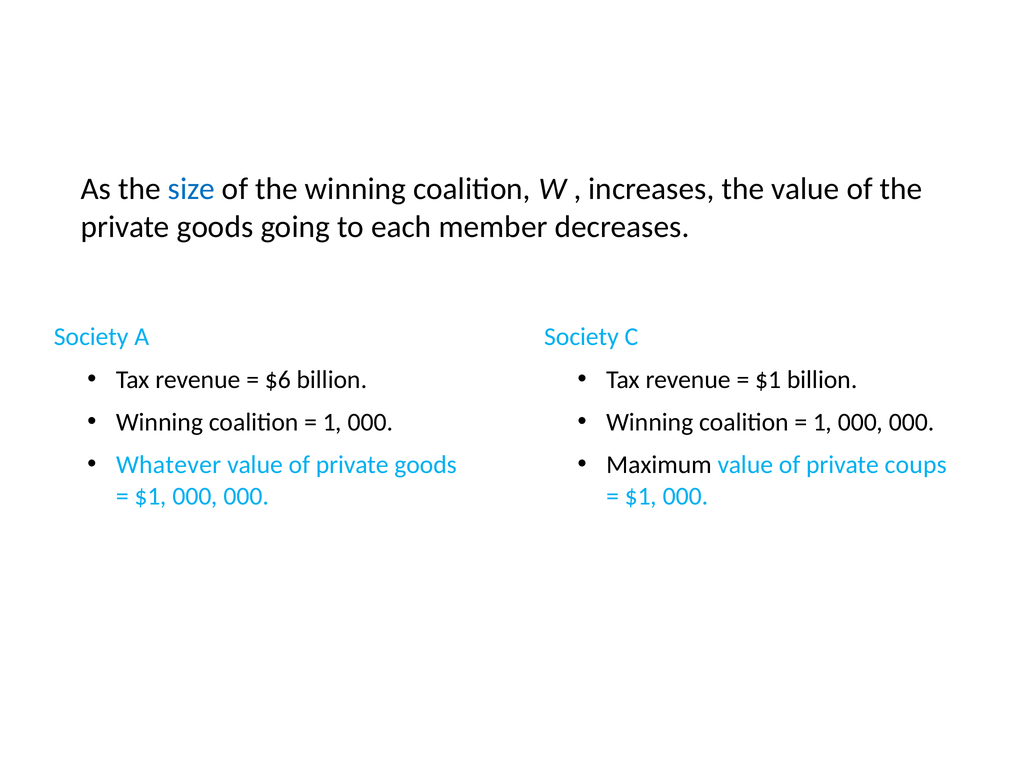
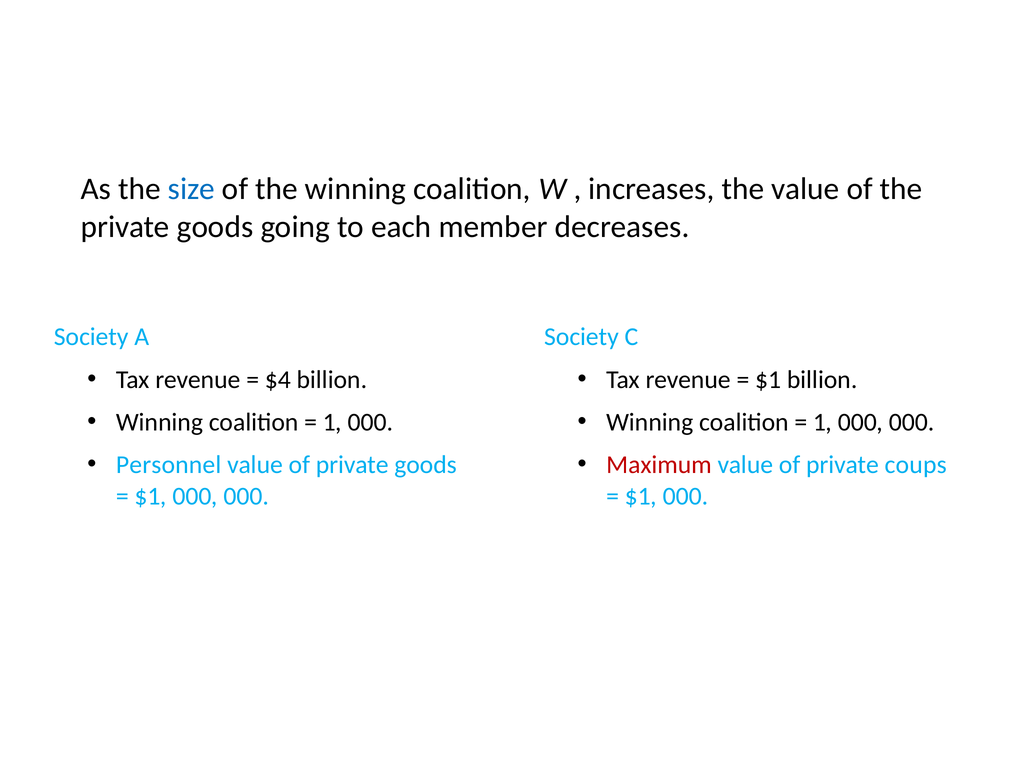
$6: $6 -> $4
Whatever: Whatever -> Personnel
Maximum colour: black -> red
